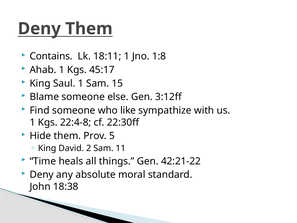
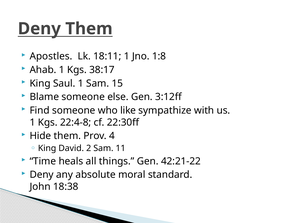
Contains: Contains -> Apostles
45:17: 45:17 -> 38:17
5: 5 -> 4
